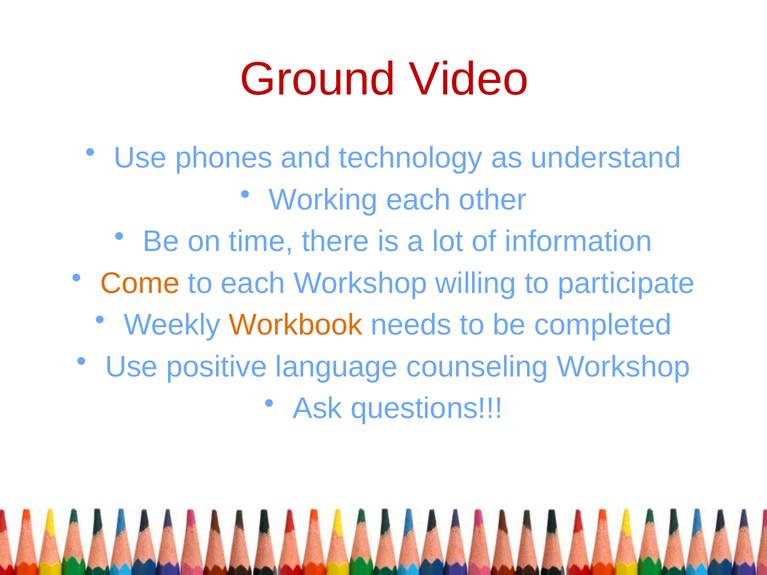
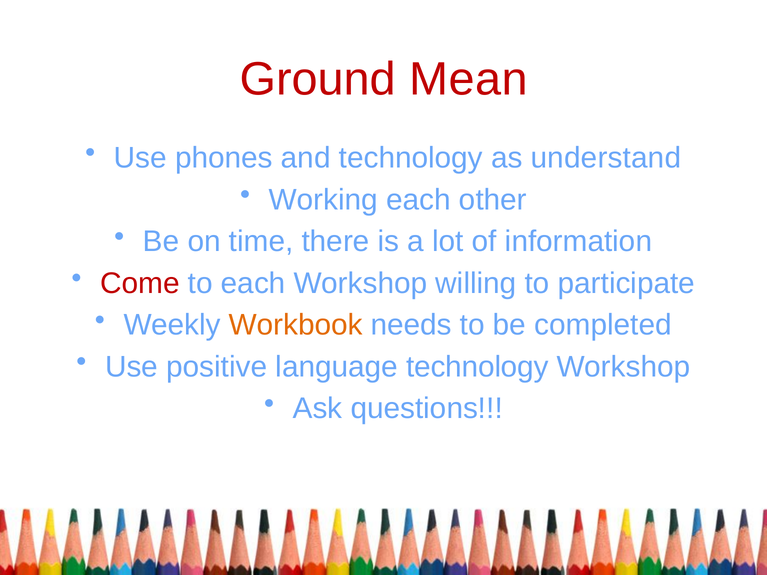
Video: Video -> Mean
Come colour: orange -> red
language counseling: counseling -> technology
